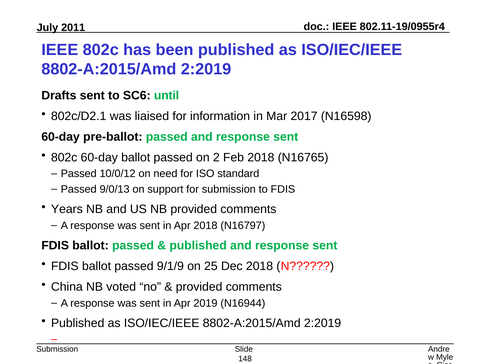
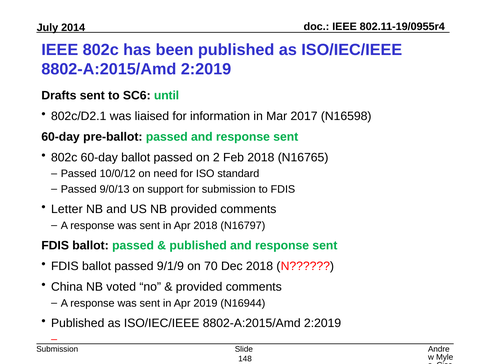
2011: 2011 -> 2014
Years: Years -> Letter
25: 25 -> 70
